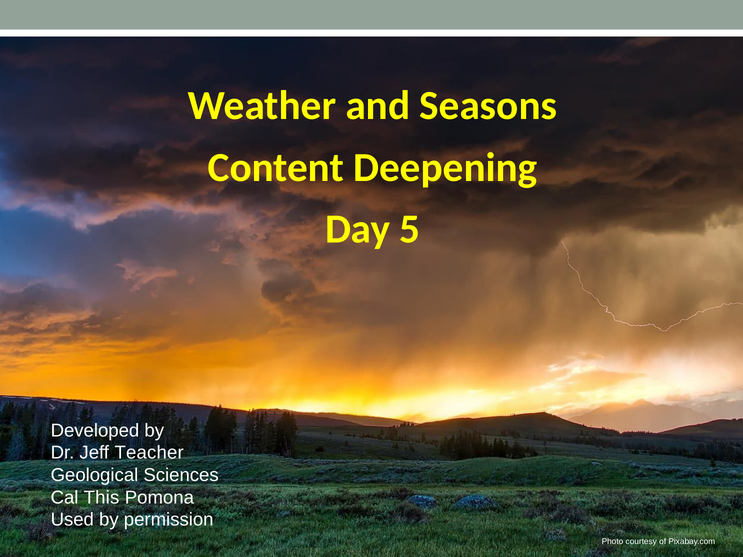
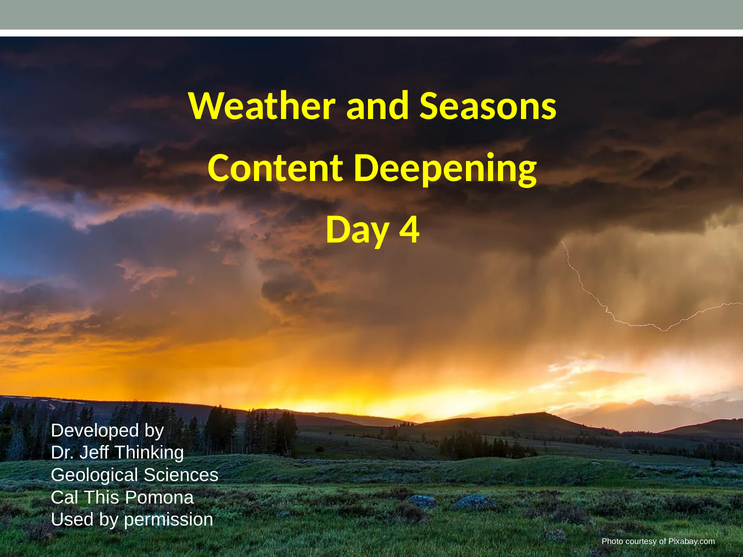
5: 5 -> 4
Teacher: Teacher -> Thinking
